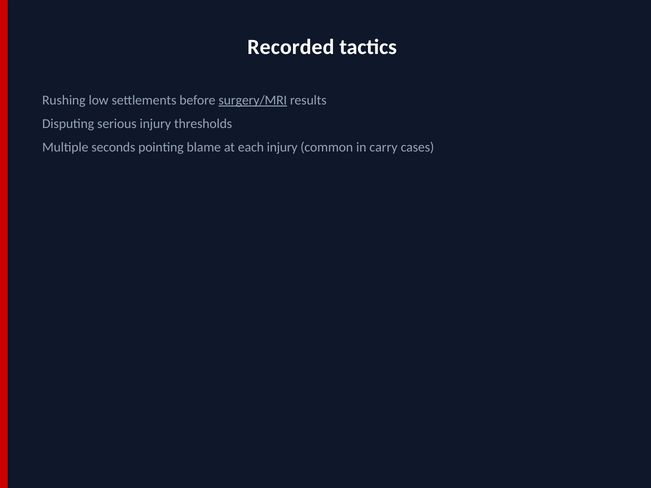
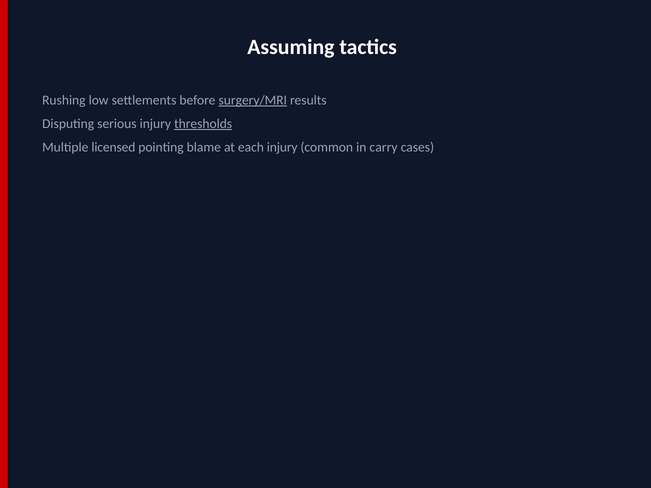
Recorded: Recorded -> Assuming
thresholds underline: none -> present
seconds: seconds -> licensed
